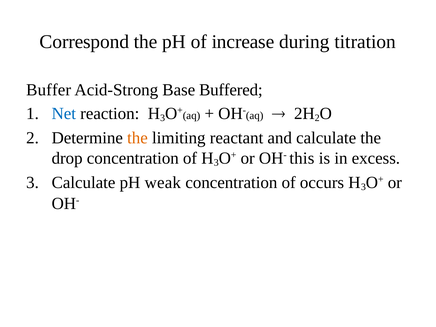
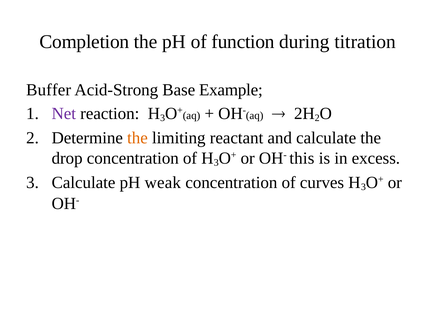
Correspond: Correspond -> Completion
increase: increase -> function
Buffered: Buffered -> Example
Net colour: blue -> purple
occurs: occurs -> curves
